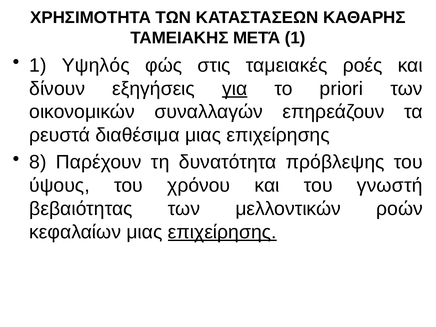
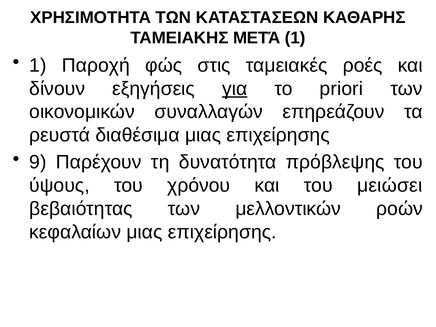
Υψηλός: Υψηλός -> Παροχή
8: 8 -> 9
γνωστή: γνωστή -> μειώσει
επιχείρησης at (222, 232) underline: present -> none
